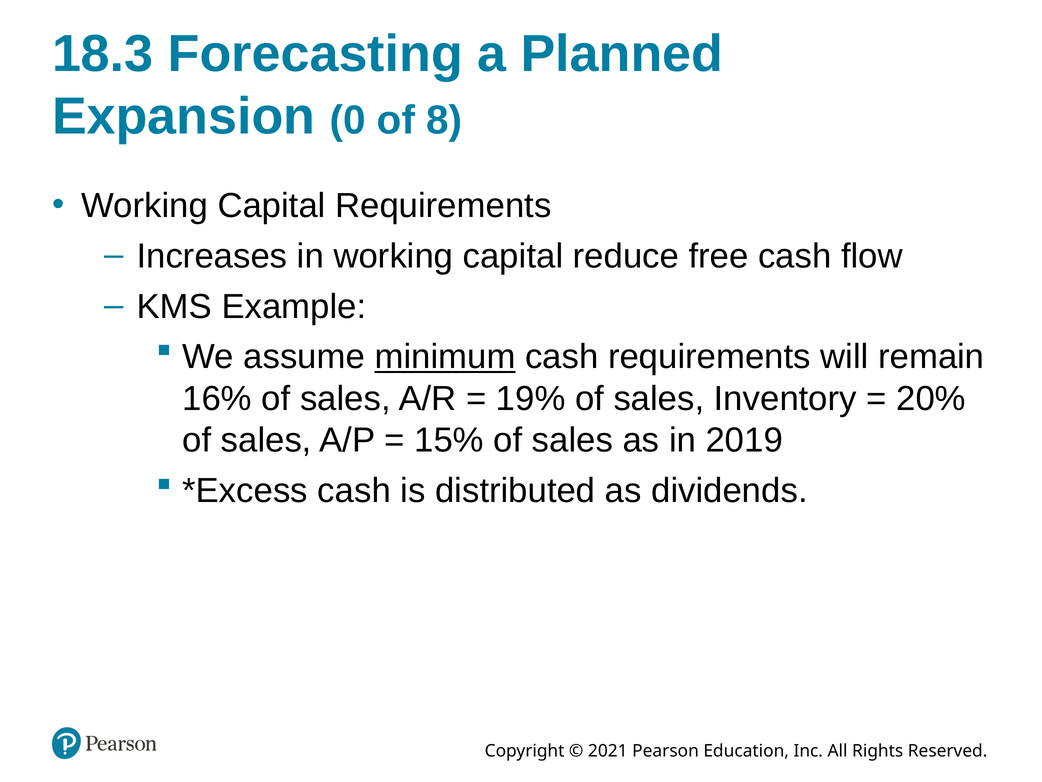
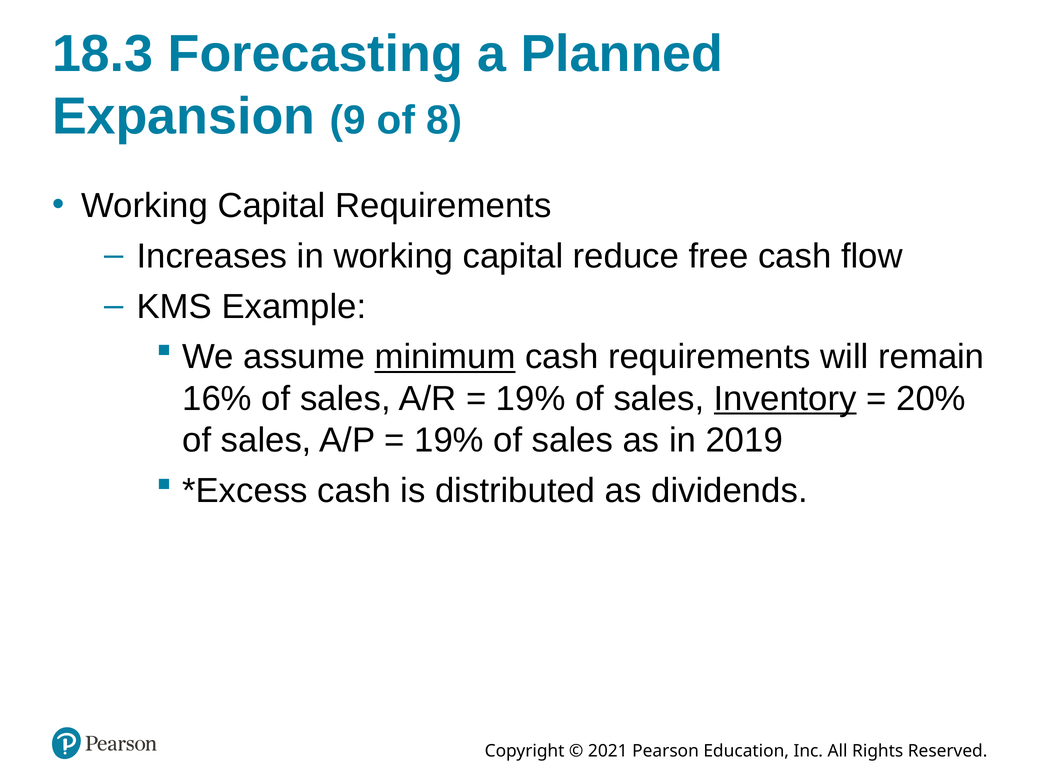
0: 0 -> 9
Inventory underline: none -> present
15% at (449, 440): 15% -> 19%
